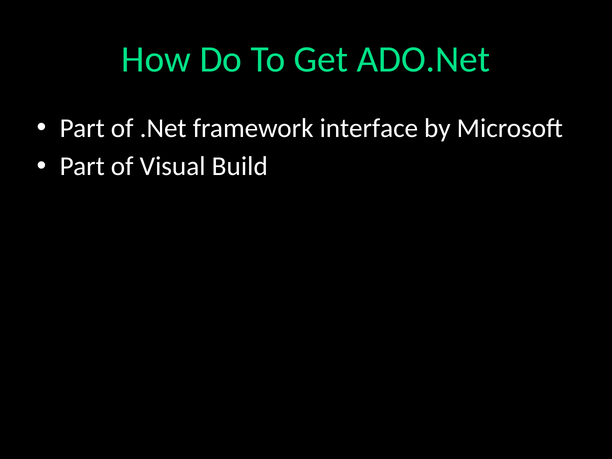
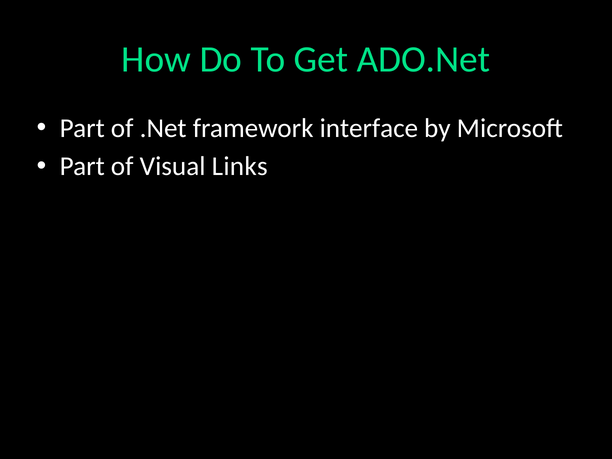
Build: Build -> Links
